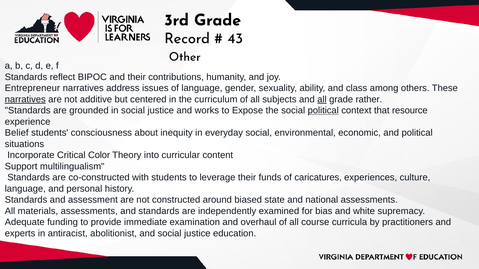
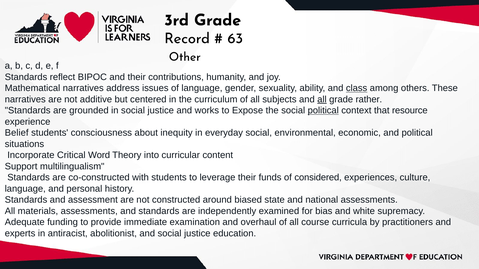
43: 43 -> 63
Entrepreneur: Entrepreneur -> Mathematical
class underline: none -> present
narratives at (25, 100) underline: present -> none
Color: Color -> Word
caricatures: caricatures -> considered
